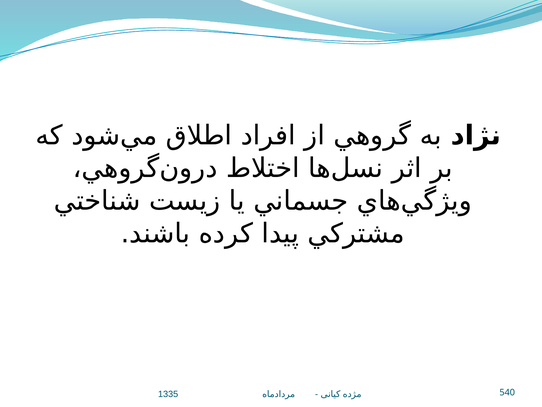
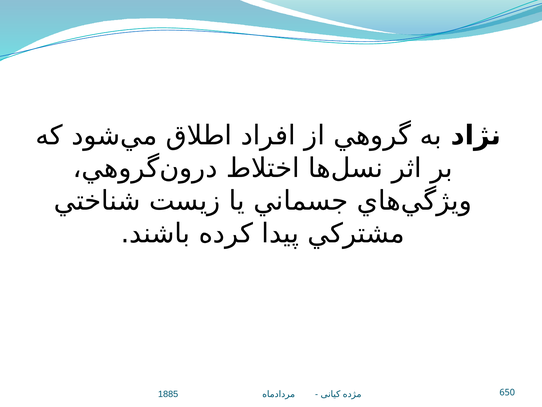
1335: 1335 -> 1885
540: 540 -> 650
